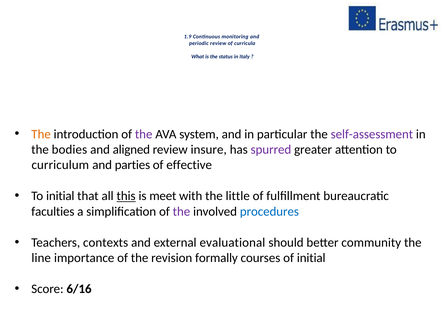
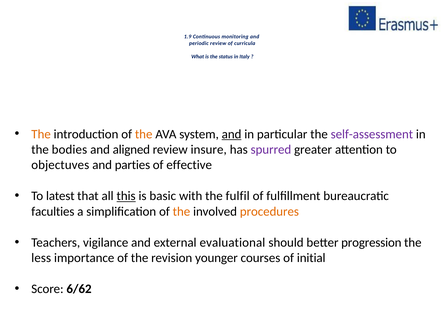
the at (144, 134) colour: purple -> orange
and at (232, 134) underline: none -> present
curriculum: curriculum -> objectuves
To initial: initial -> latest
meet: meet -> basic
little: little -> fulfil
the at (181, 211) colour: purple -> orange
procedures colour: blue -> orange
contexts: contexts -> vigilance
community: community -> progression
line: line -> less
formally: formally -> younger
6/16: 6/16 -> 6/62
